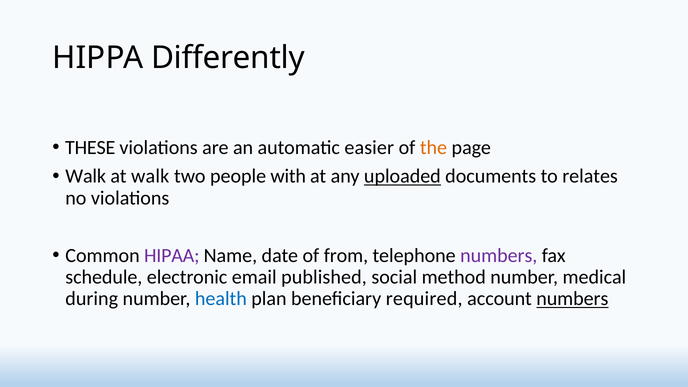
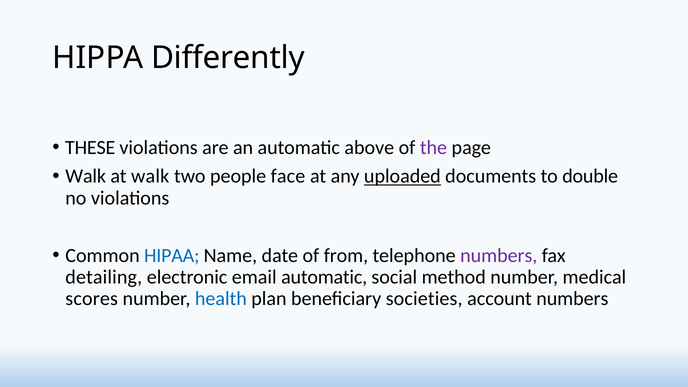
easier: easier -> above
the colour: orange -> purple
with: with -> face
relates: relates -> double
HIPAA colour: purple -> blue
schedule: schedule -> detailing
email published: published -> automatic
during: during -> scores
required: required -> societies
numbers at (572, 299) underline: present -> none
